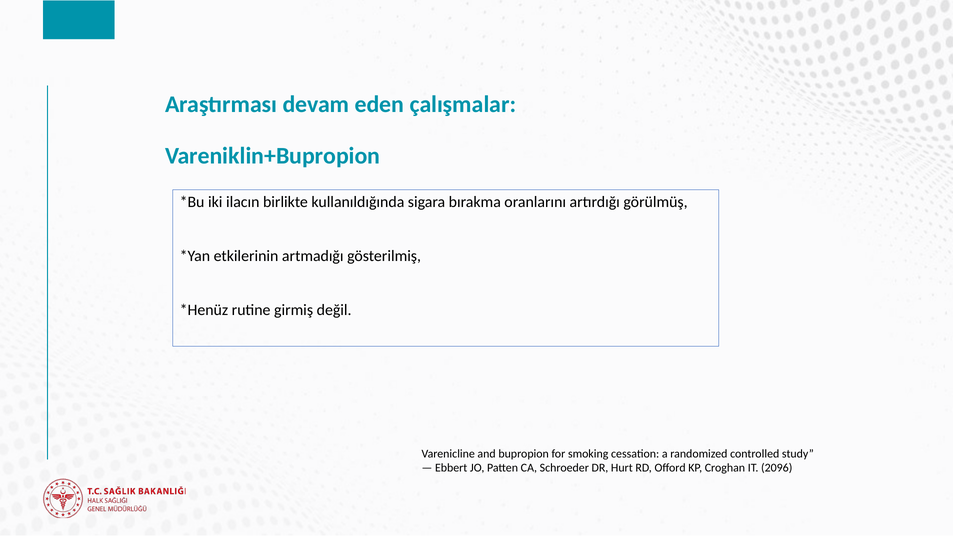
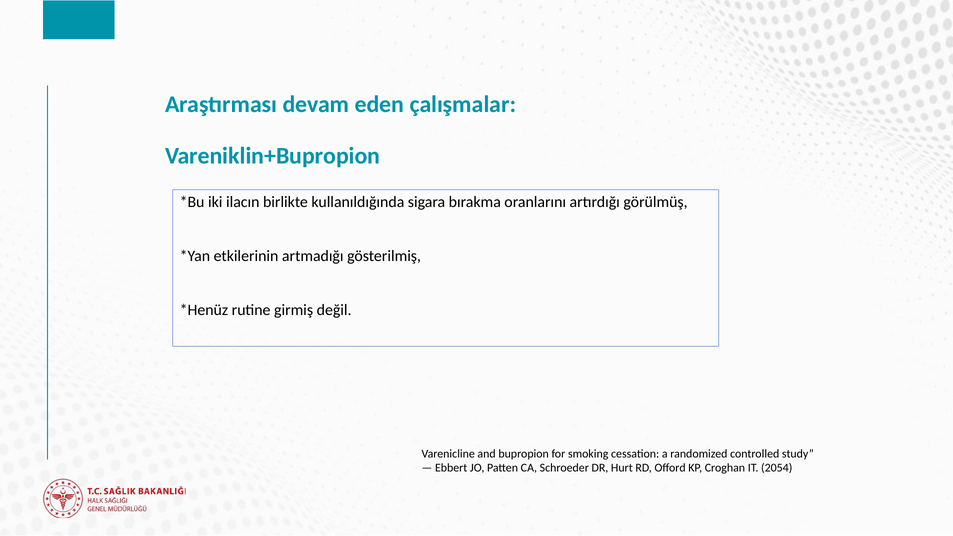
2096: 2096 -> 2054
